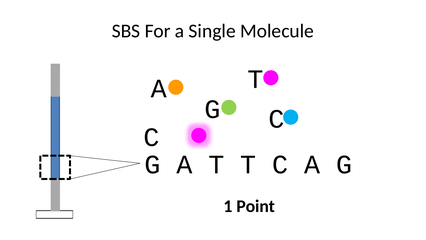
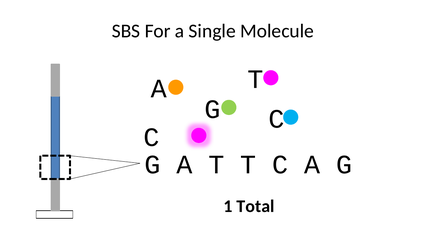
Point: Point -> Total
